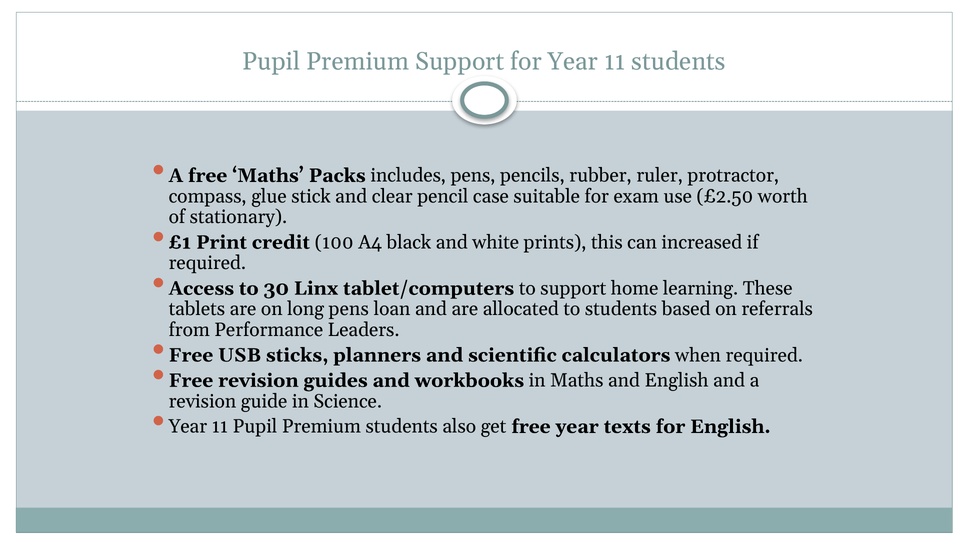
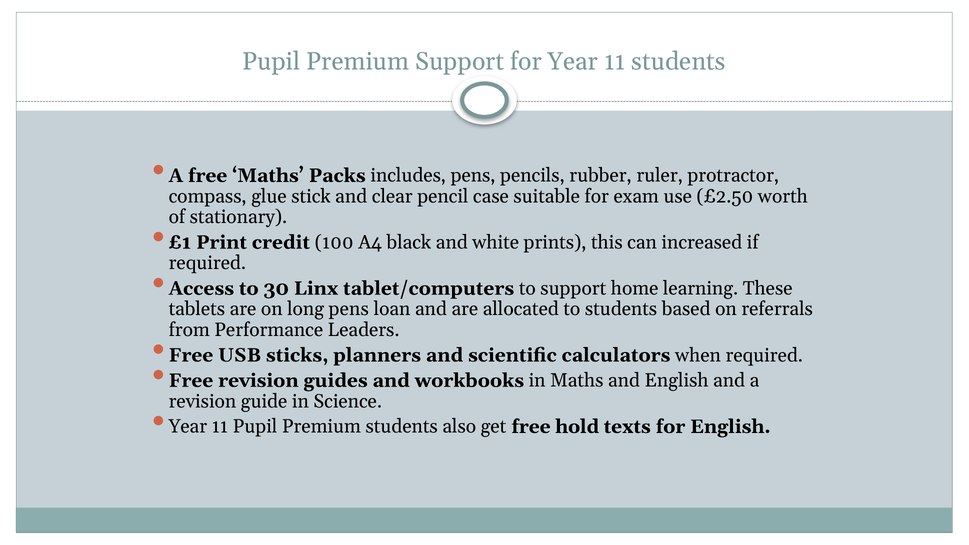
free year: year -> hold
